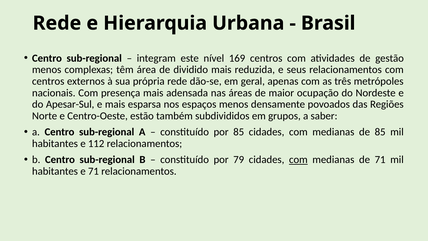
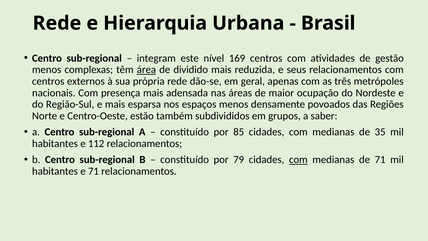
área underline: none -> present
Apesar-Sul: Apesar-Sul -> Região-Sul
de 85: 85 -> 35
